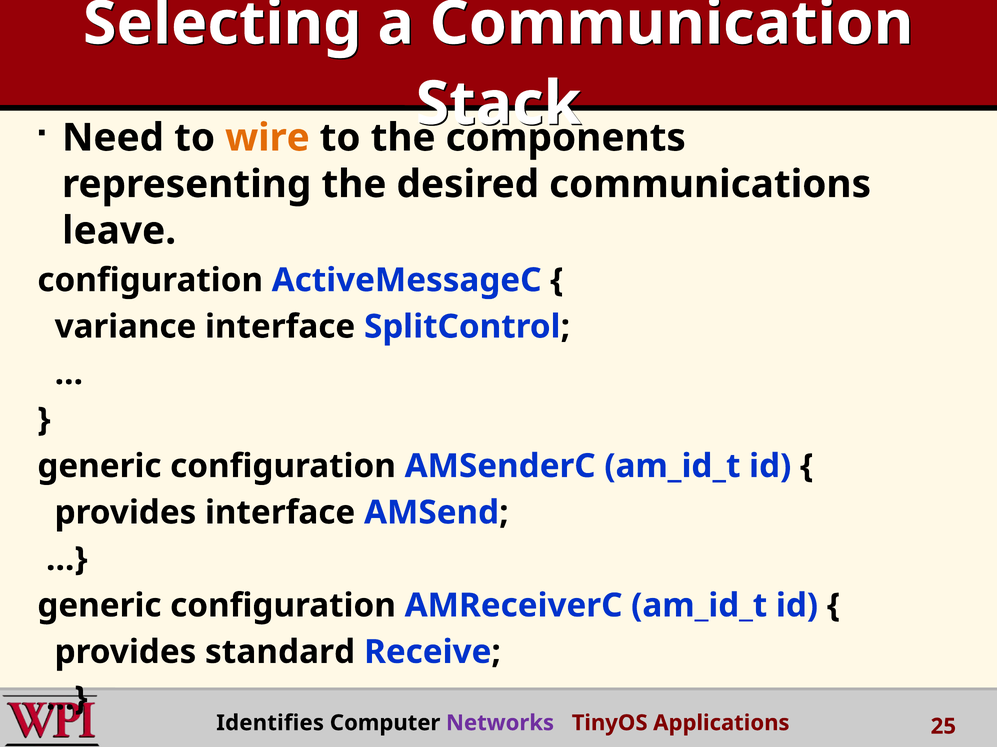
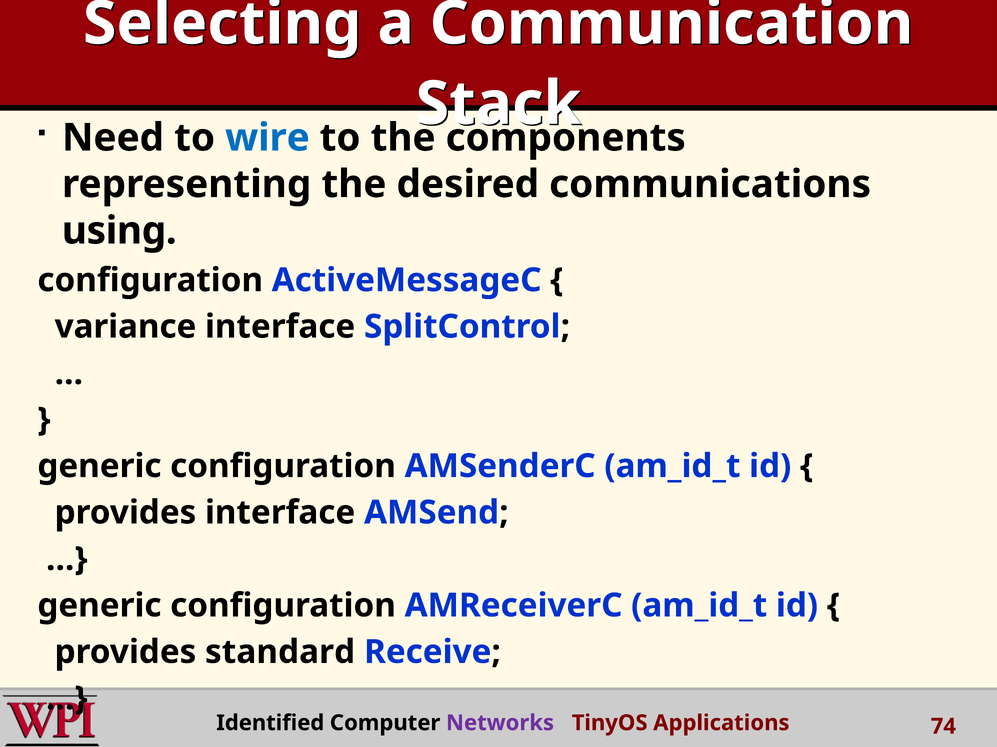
wire colour: orange -> blue
leave: leave -> using
Identifies: Identifies -> Identified
25: 25 -> 74
